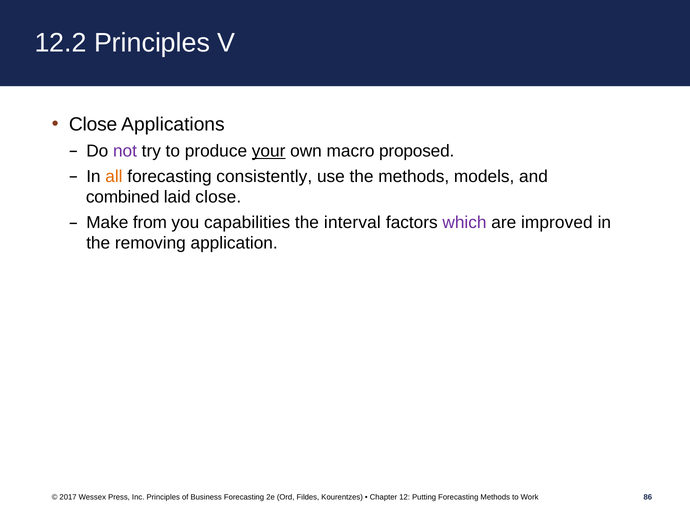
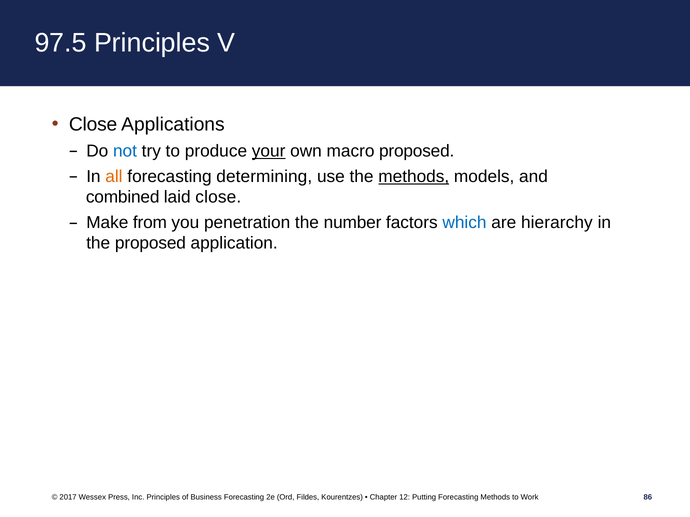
12.2: 12.2 -> 97.5
not colour: purple -> blue
consistently: consistently -> determining
methods at (414, 177) underline: none -> present
capabilities: capabilities -> penetration
interval: interval -> number
which colour: purple -> blue
improved: improved -> hierarchy
the removing: removing -> proposed
